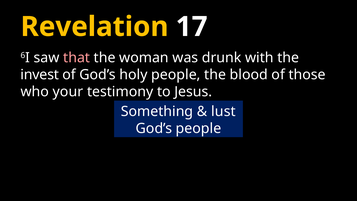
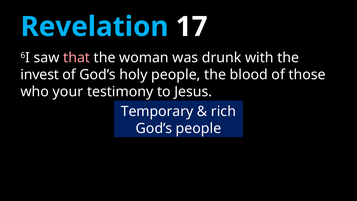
Revelation colour: yellow -> light blue
Something: Something -> Temporary
lust: lust -> rich
